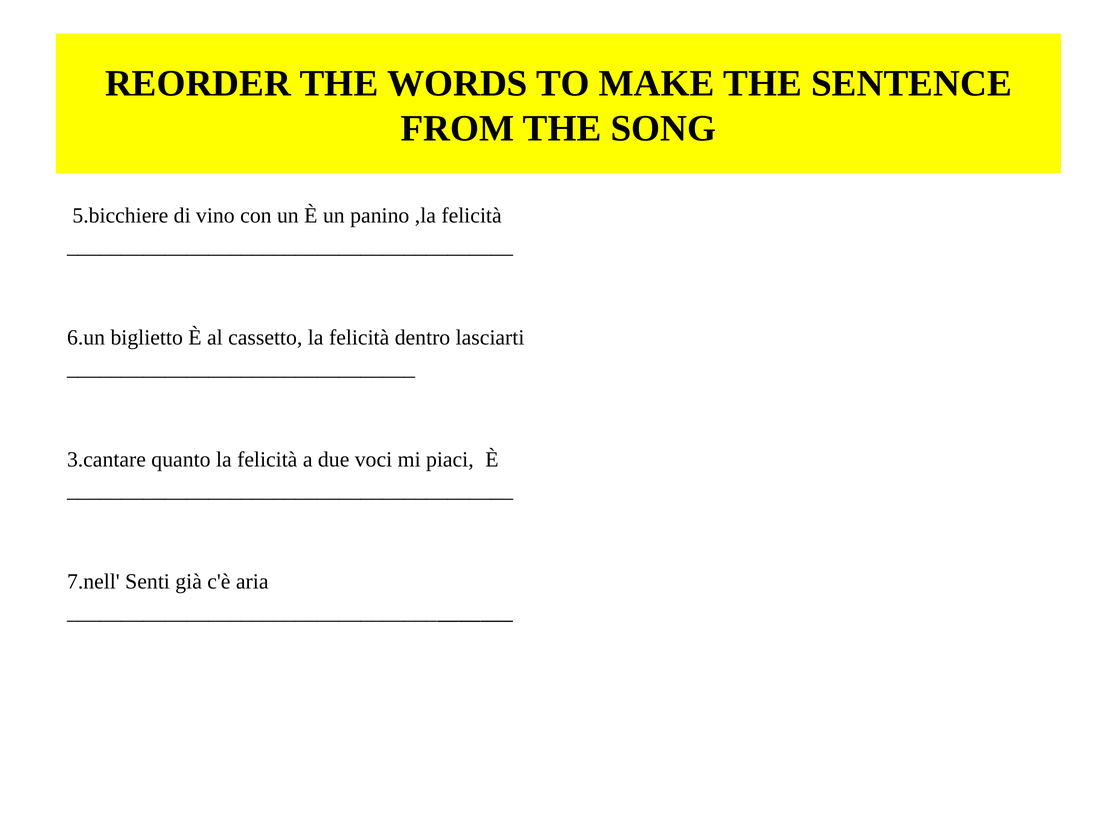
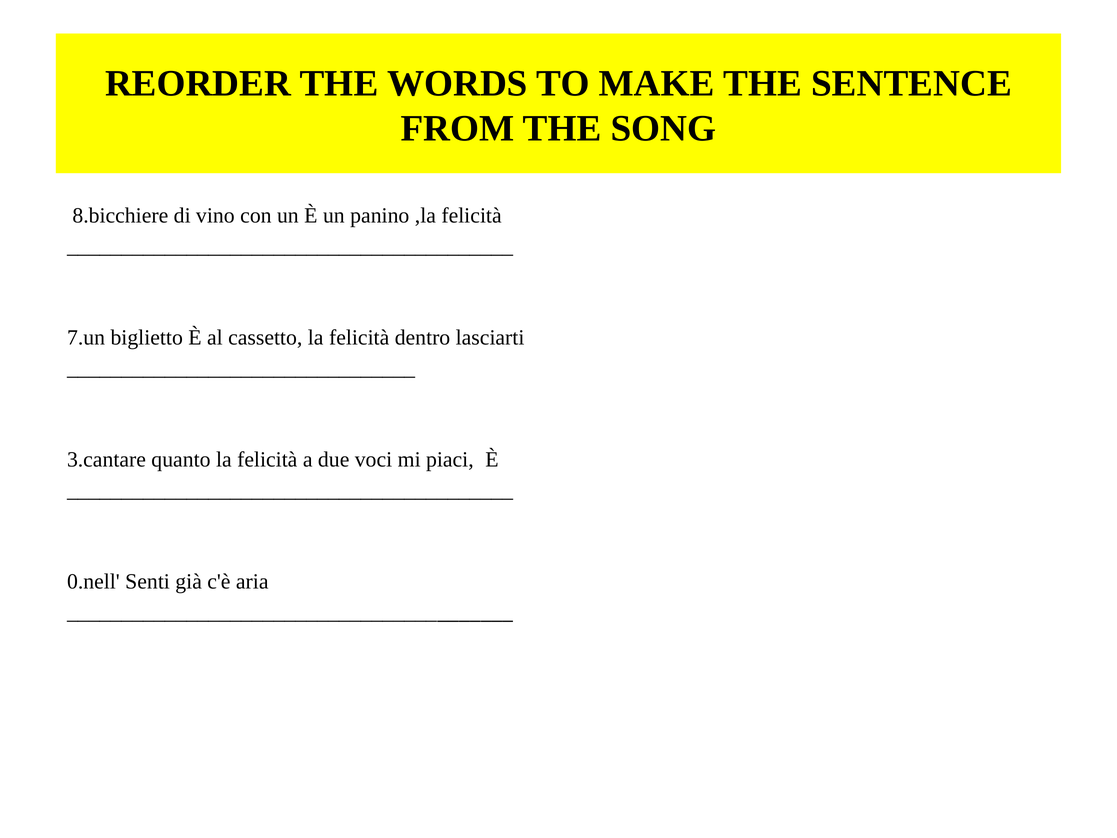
5.bicchiere: 5.bicchiere -> 8.bicchiere
6.un: 6.un -> 7.un
7.nell: 7.nell -> 0.nell
